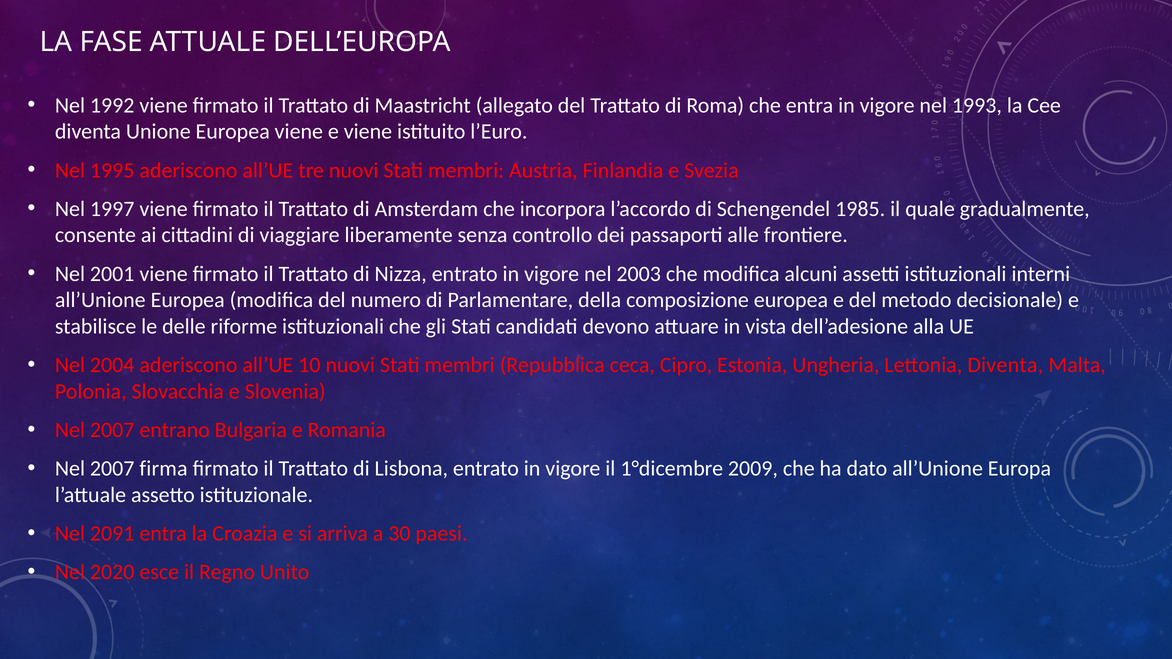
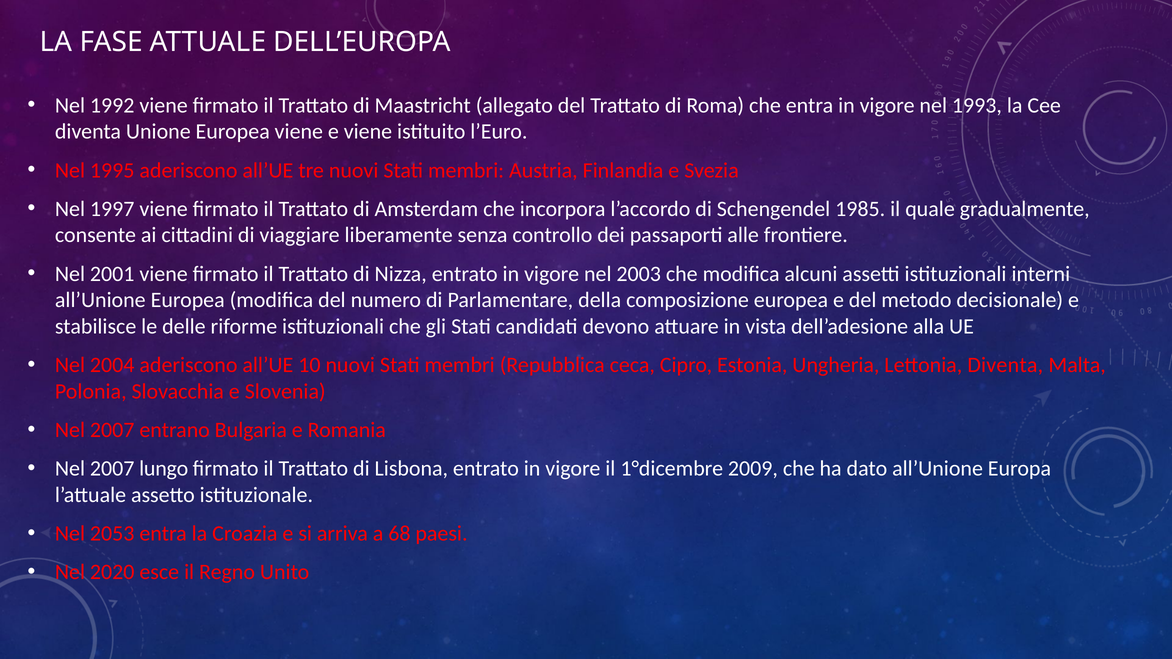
firma: firma -> lungo
2091: 2091 -> 2053
30: 30 -> 68
